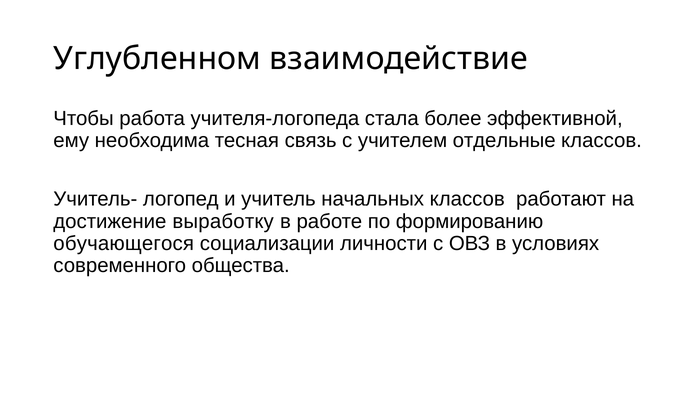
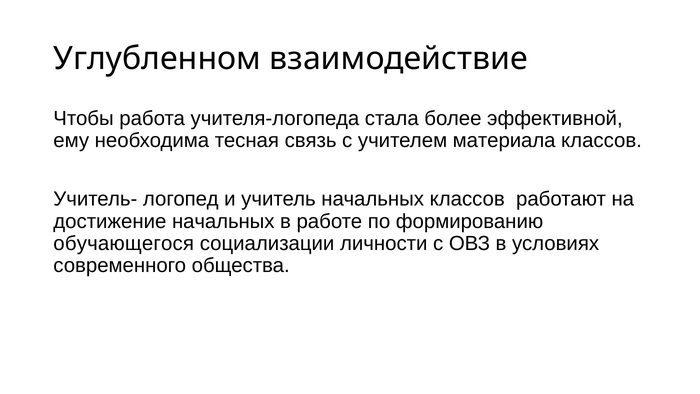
отдельные: отдельные -> материала
достижение выработку: выработку -> начальных
